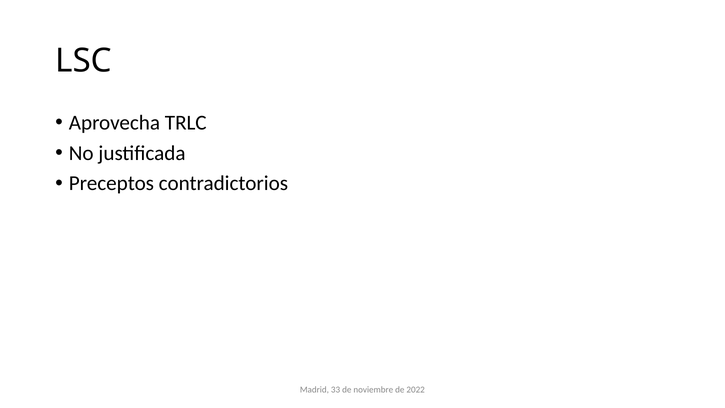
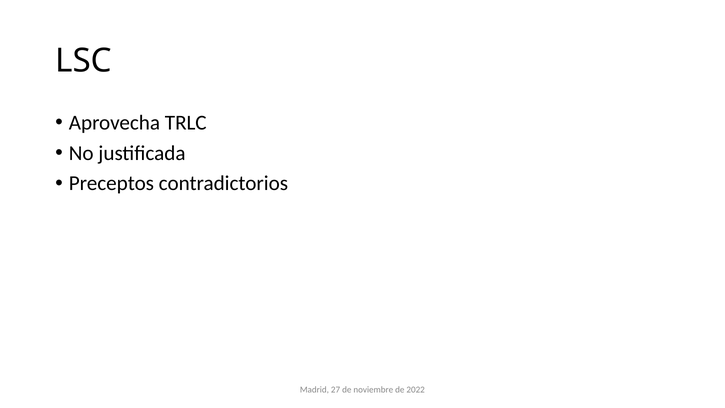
33: 33 -> 27
